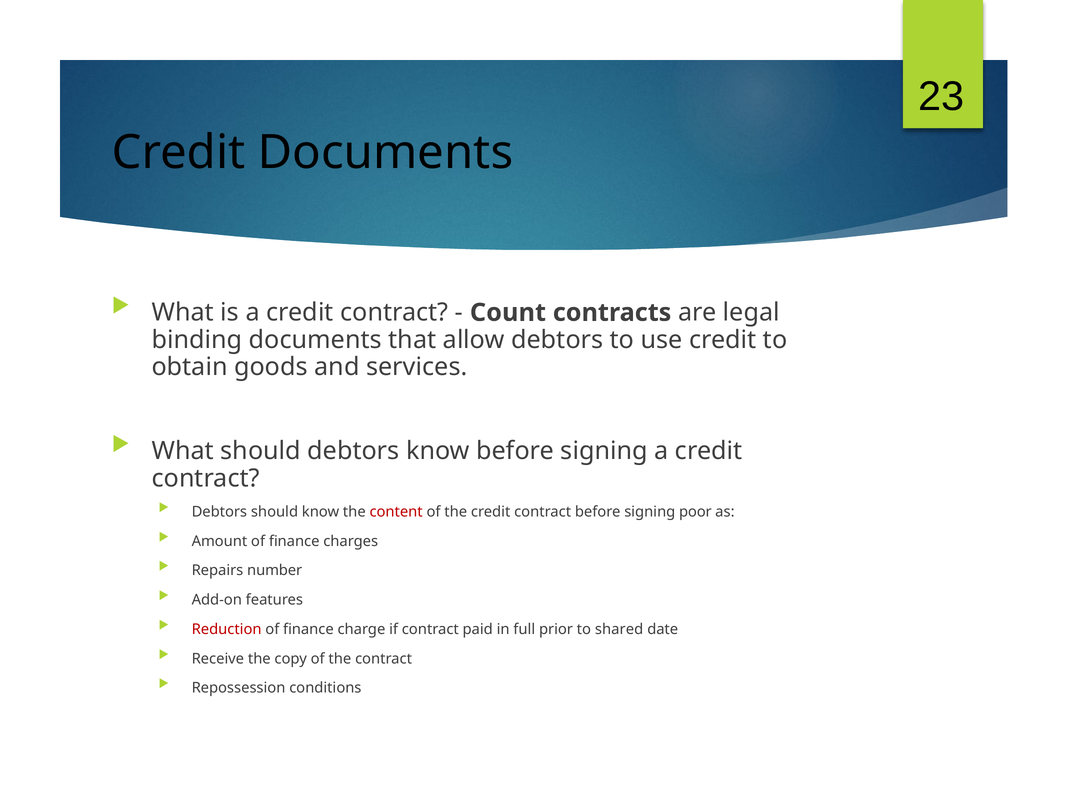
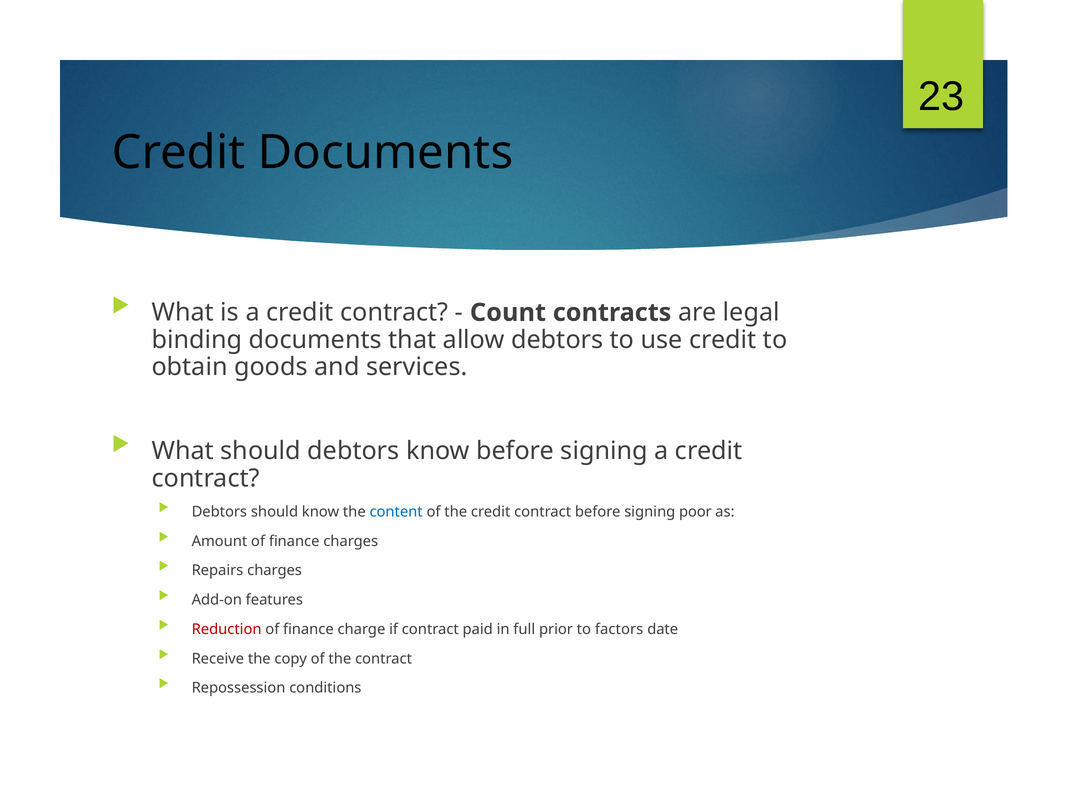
content colour: red -> blue
Repairs number: number -> charges
shared: shared -> factors
